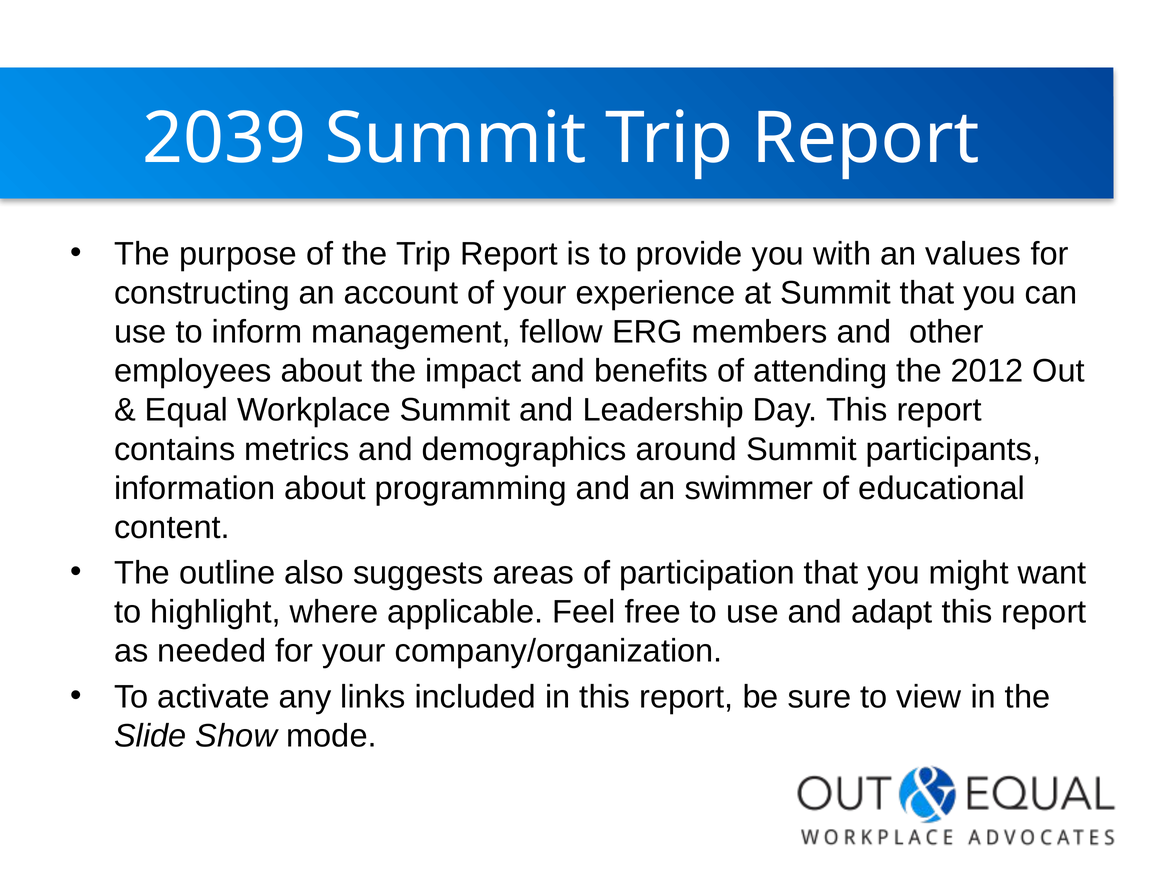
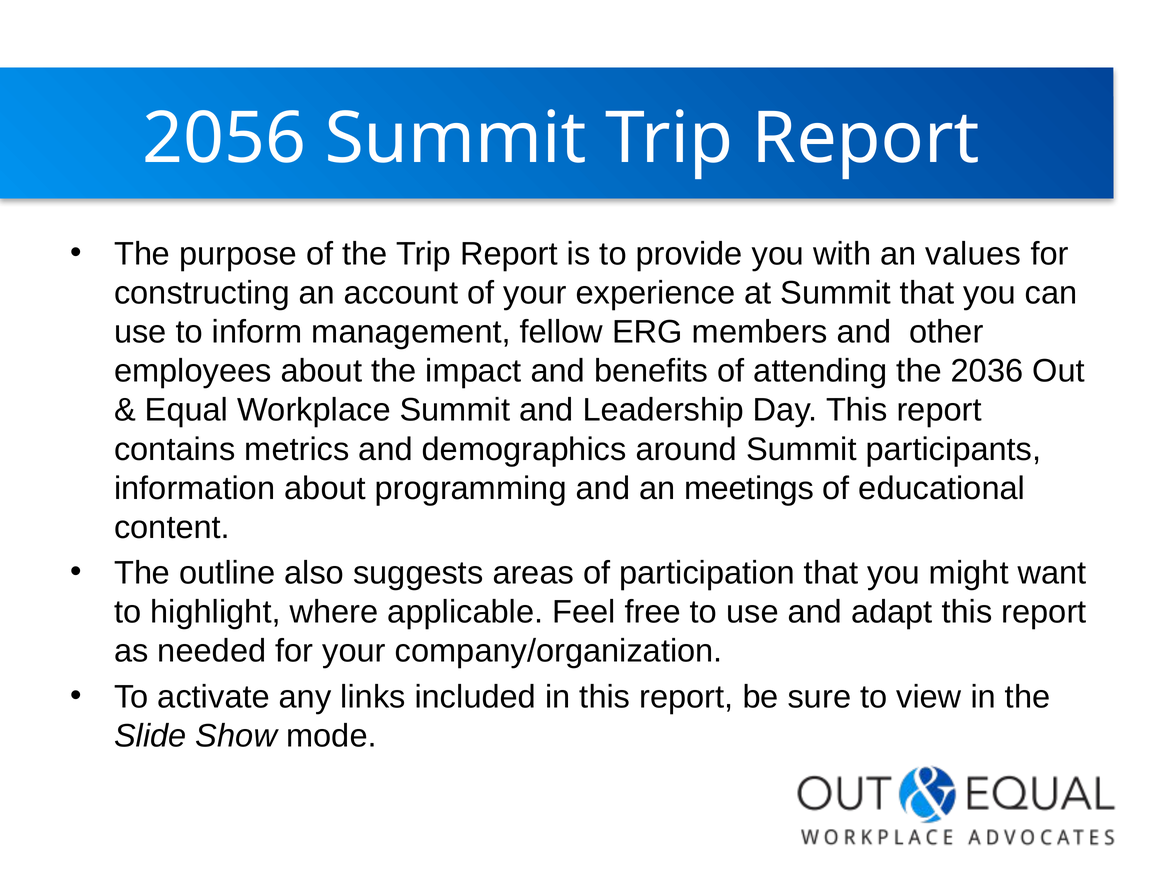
2039: 2039 -> 2056
2012: 2012 -> 2036
swimmer: swimmer -> meetings
